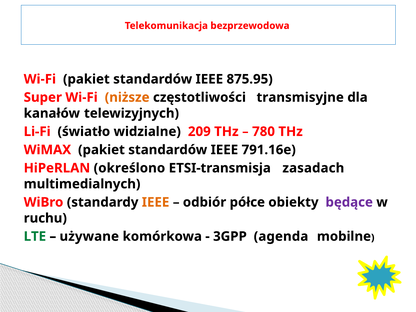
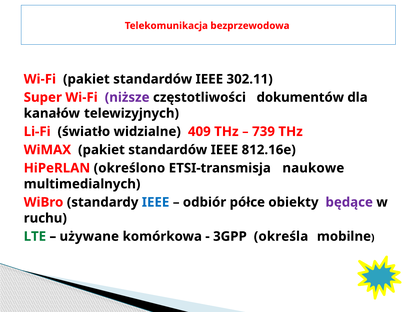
875.95: 875.95 -> 302.11
niższe colour: orange -> purple
transmisyjne: transmisyjne -> dokumentów
209: 209 -> 409
780: 780 -> 739
791.16e: 791.16e -> 812.16e
zasadach: zasadach -> naukowe
IEEE at (156, 202) colour: orange -> blue
agenda: agenda -> określa
